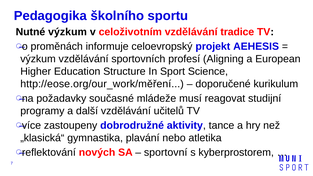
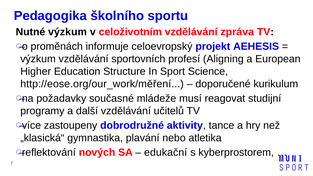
tradice: tradice -> zpráva
sportovní: sportovní -> edukační
